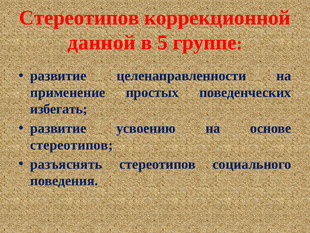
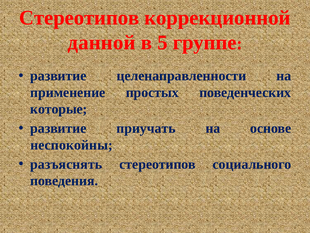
избегать: избегать -> которые
усвоению: усвоению -> приучать
стереотипов at (72, 145): стереотипов -> неспокойны
